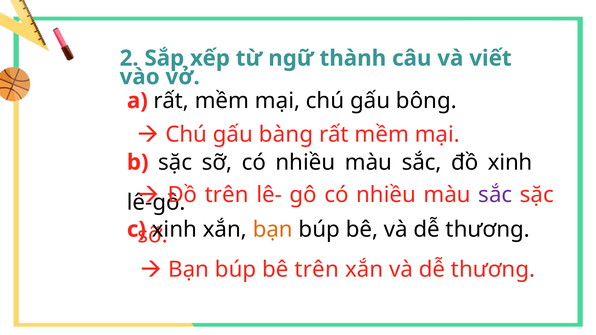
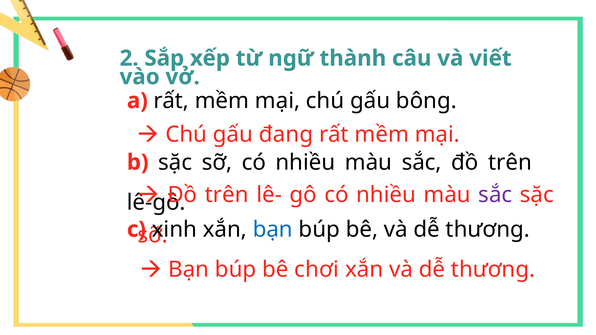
bàng: bàng -> đang
sắc đồ xinh: xinh -> trên
bạn at (273, 230) colour: orange -> blue
bê trên: trên -> chơi
